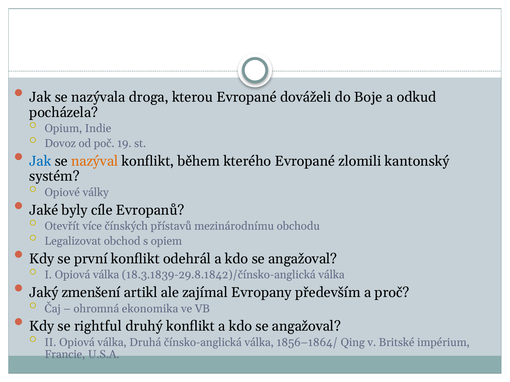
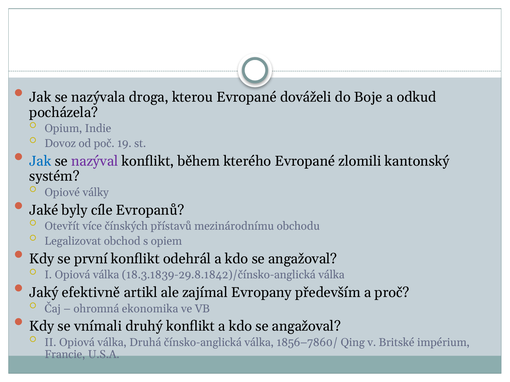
nazýval colour: orange -> purple
zmenšení: zmenšení -> efektivně
rightful: rightful -> vnímali
1856–1864/: 1856–1864/ -> 1856–7860/
